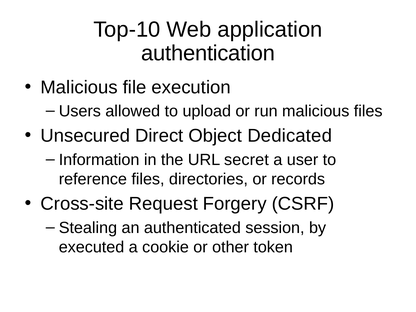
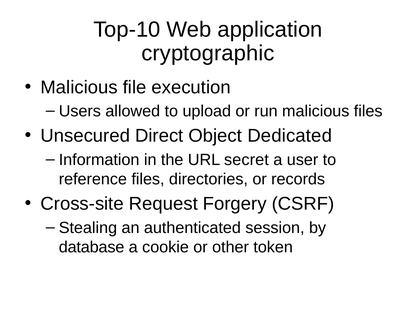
authentication: authentication -> cryptographic
executed: executed -> database
